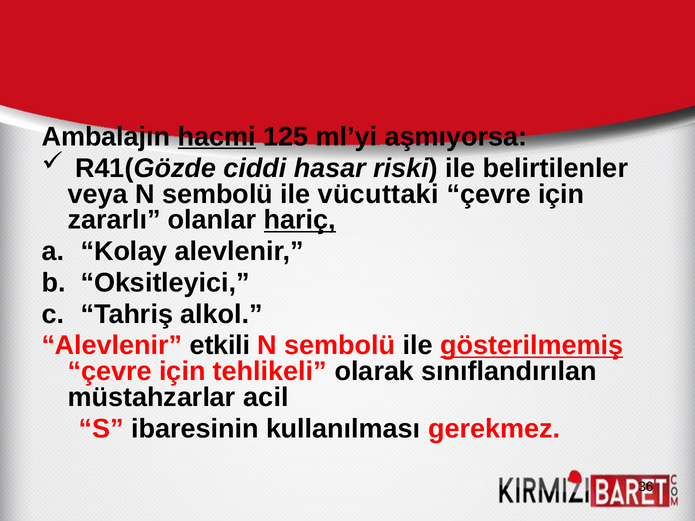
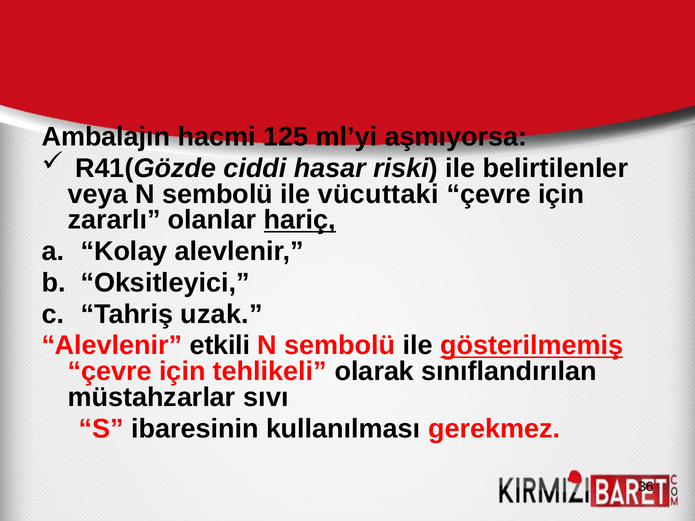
hacmi underline: present -> none
alkol: alkol -> uzak
acil: acil -> sıvı
